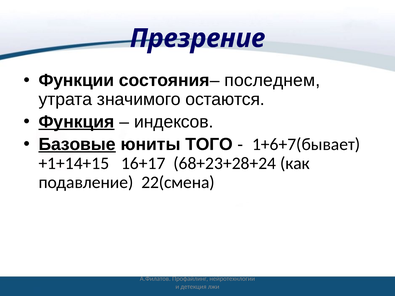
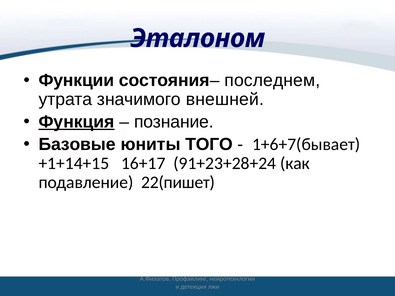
Презрение: Презрение -> Эталоном
остаются: остаются -> внешней
индексов: индексов -> познание
Базовые underline: present -> none
68+23+28+24: 68+23+28+24 -> 91+23+28+24
22(смена: 22(смена -> 22(пишет
